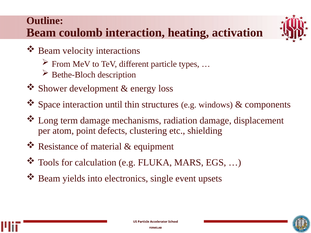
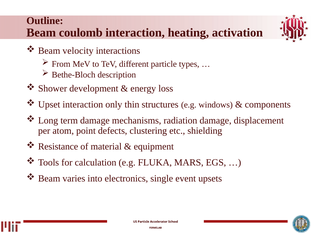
Space: Space -> Upset
until: until -> only
yields: yields -> varies
